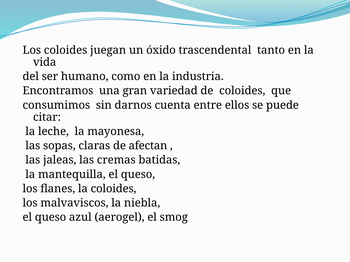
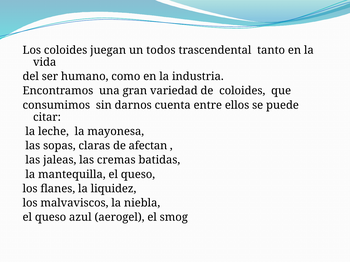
óxido: óxido -> todos
la coloides: coloides -> liquidez
